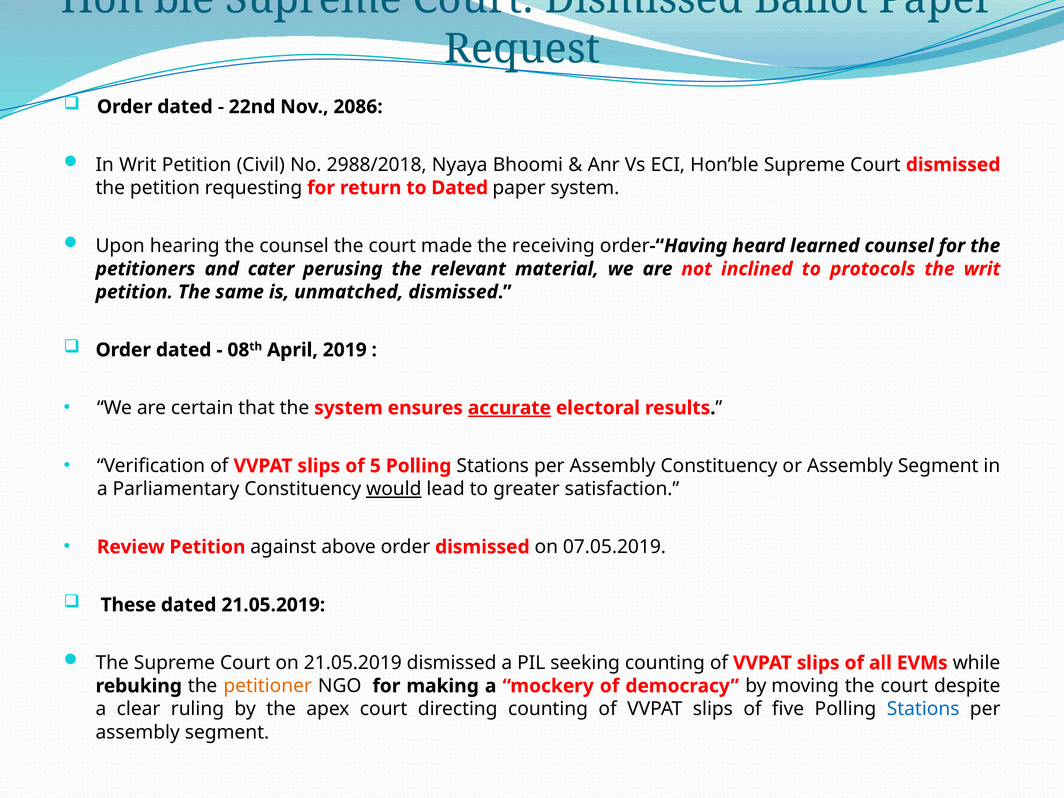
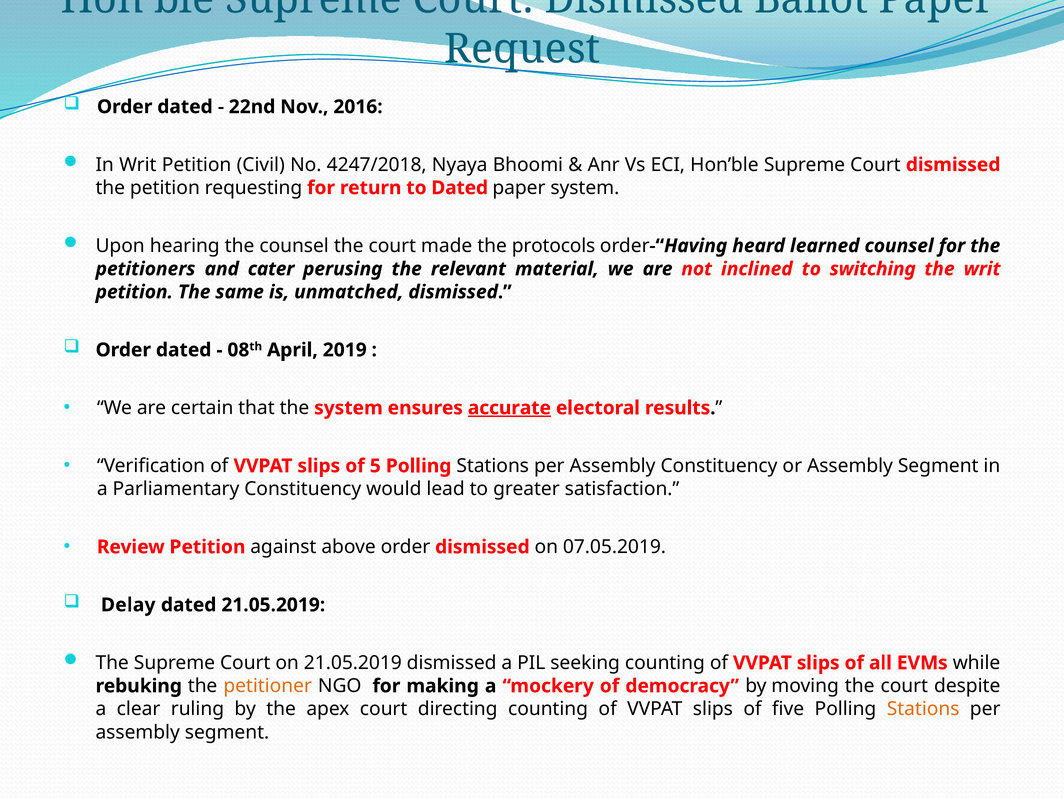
2086: 2086 -> 2016
2988/2018: 2988/2018 -> 4247/2018
receiving: receiving -> protocols
protocols: protocols -> switching
would underline: present -> none
These: These -> Delay
Stations at (923, 709) colour: blue -> orange
